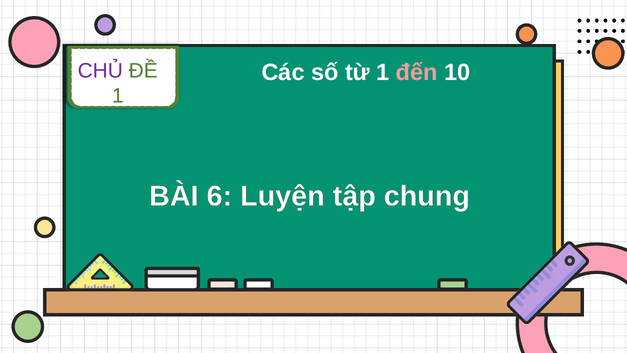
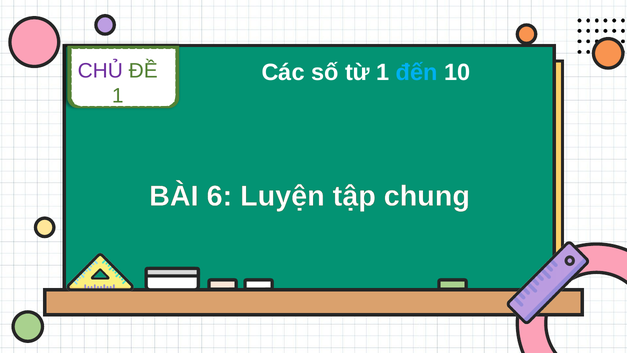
đến colour: pink -> light blue
